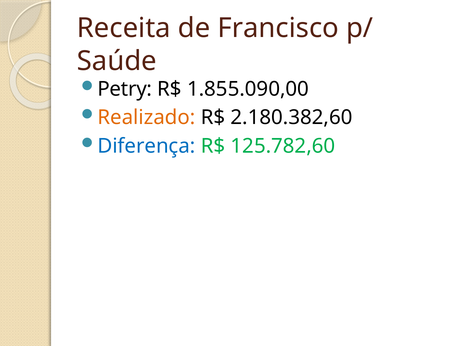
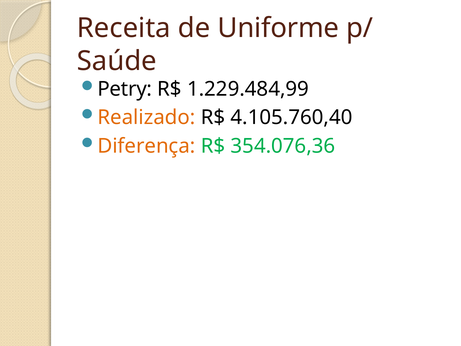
Francisco: Francisco -> Uniforme
1.855.090,00: 1.855.090,00 -> 1.229.484,99
2.180.382,60: 2.180.382,60 -> 4.105.760,40
Diferença colour: blue -> orange
125.782,60: 125.782,60 -> 354.076,36
